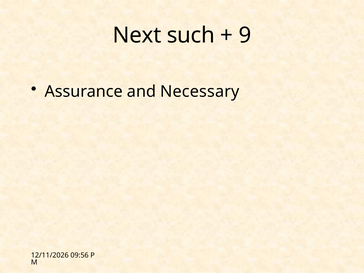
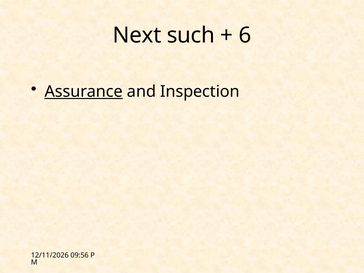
9: 9 -> 6
Assurance underline: none -> present
Necessary: Necessary -> Inspection
